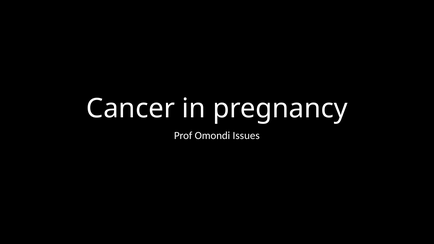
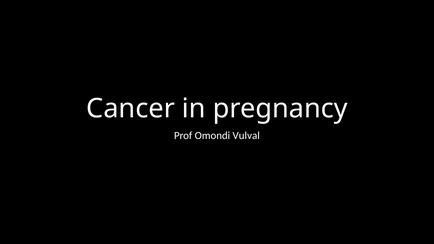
Issues: Issues -> Vulval
